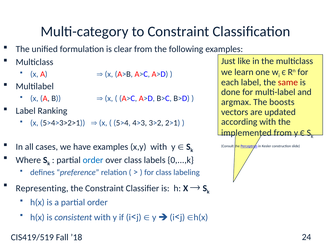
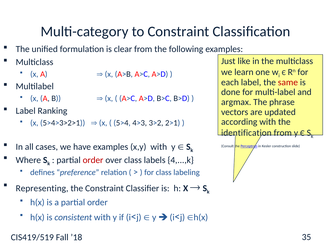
boosts: boosts -> phrase
implemented: implemented -> identification
order at (93, 160) colour: blue -> red
0,...,k: 0,...,k -> 4,...,k
24: 24 -> 35
